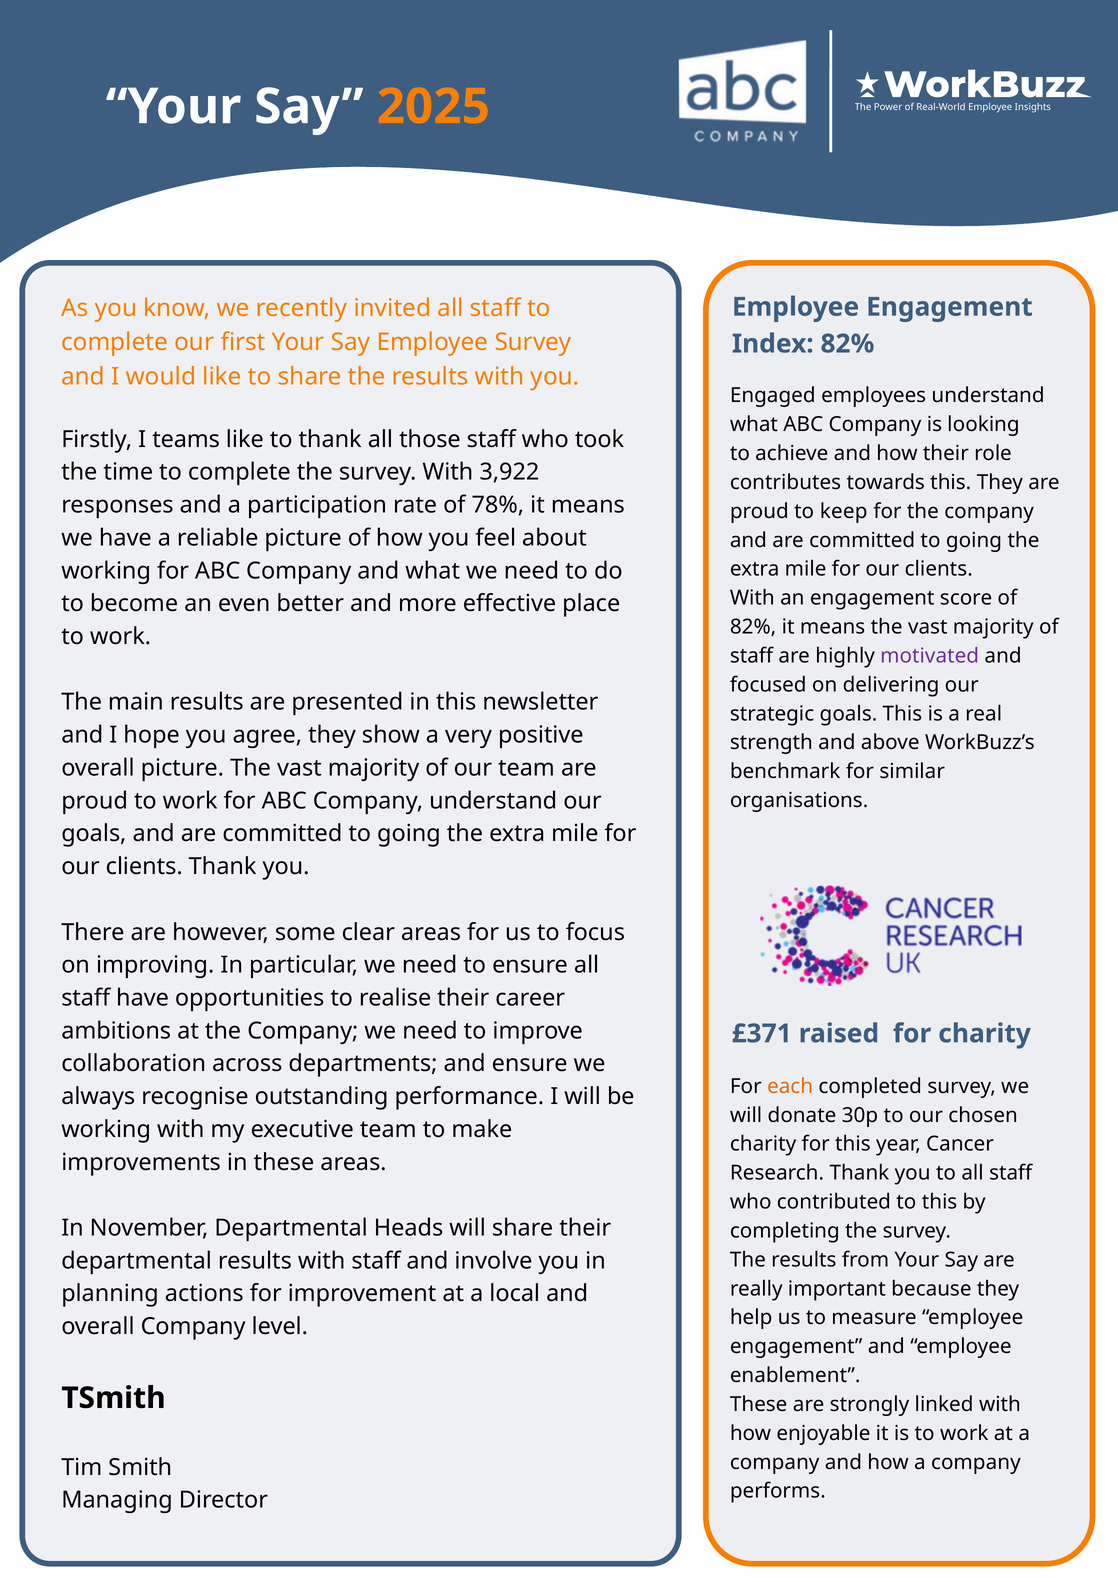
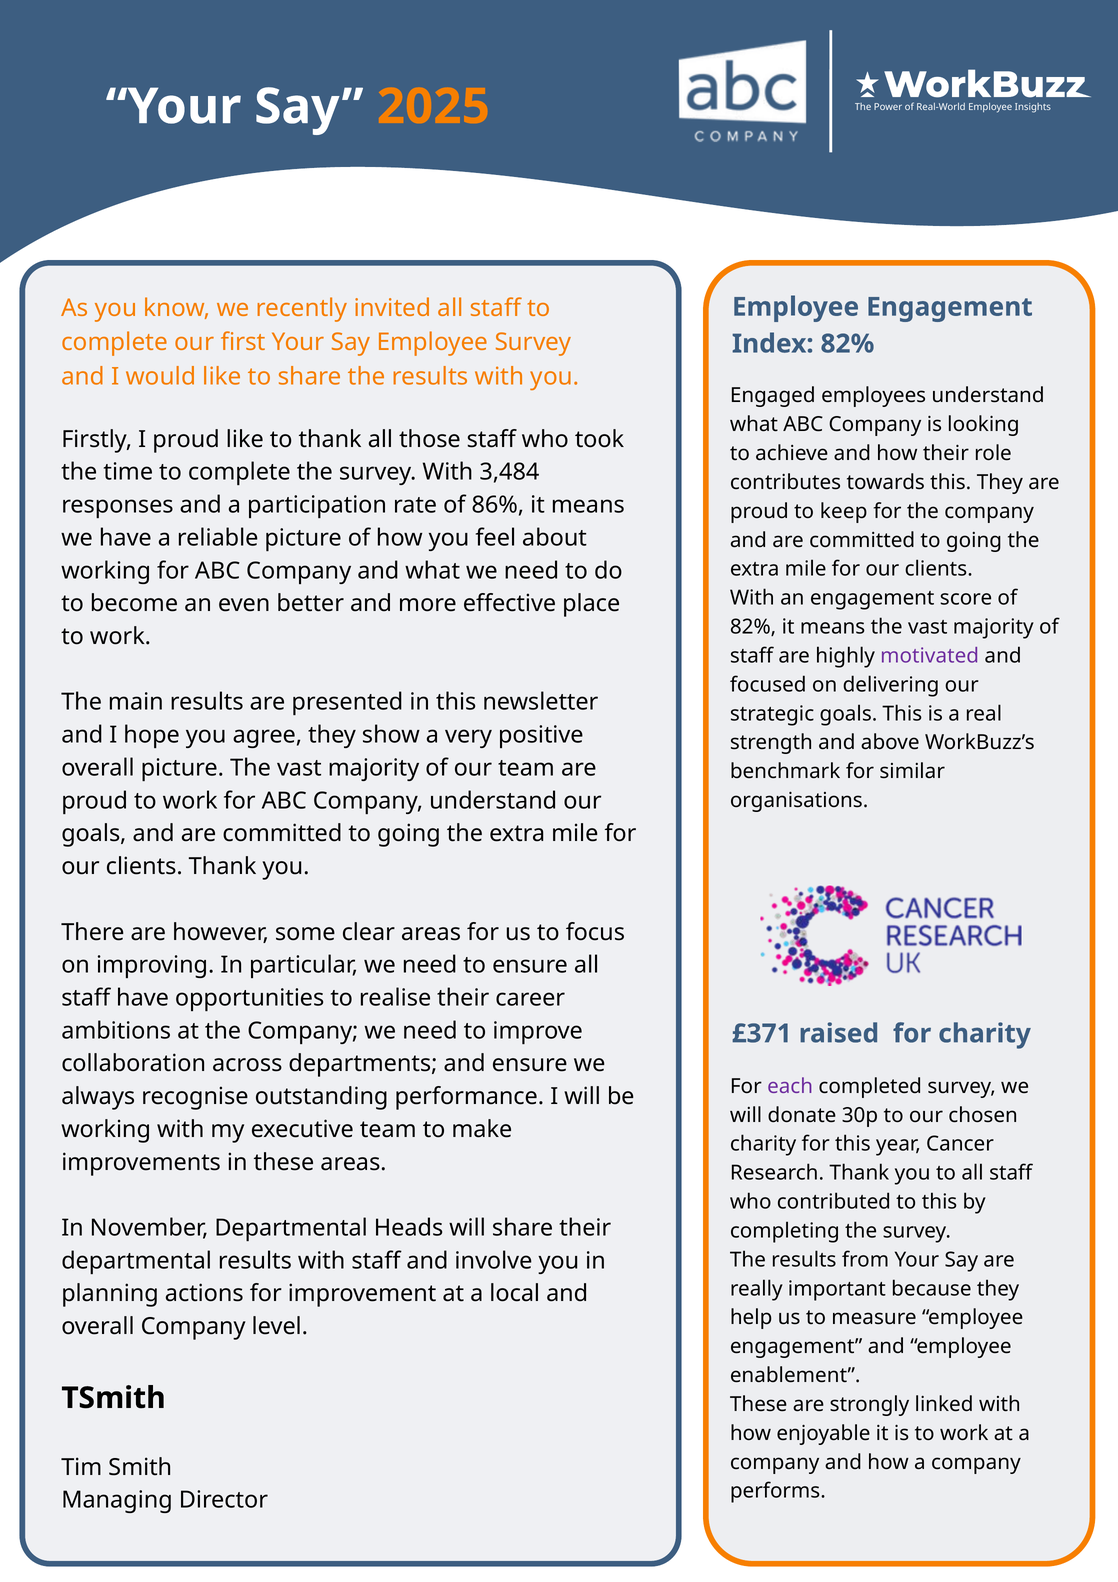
I teams: teams -> proud
3,922: 3,922 -> 3,484
78%: 78% -> 86%
each colour: orange -> purple
